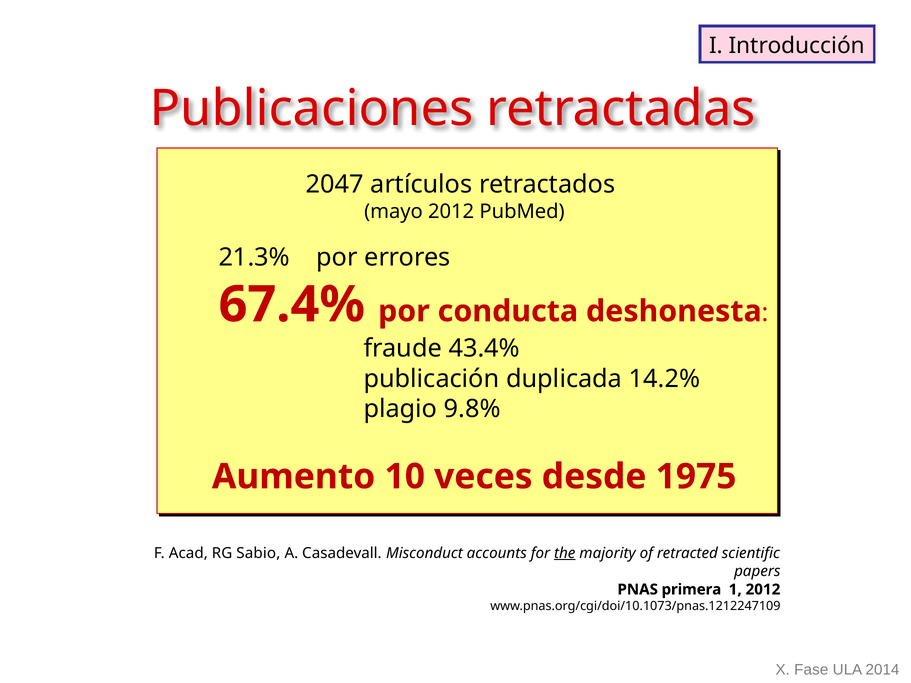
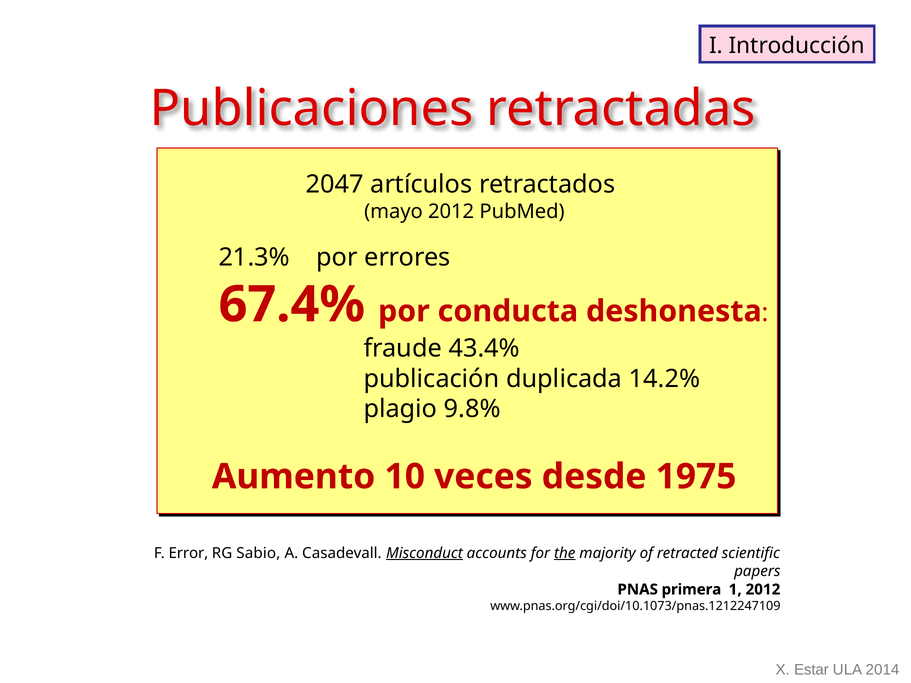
Acad: Acad -> Error
Misconduct underline: none -> present
Fase: Fase -> Estar
